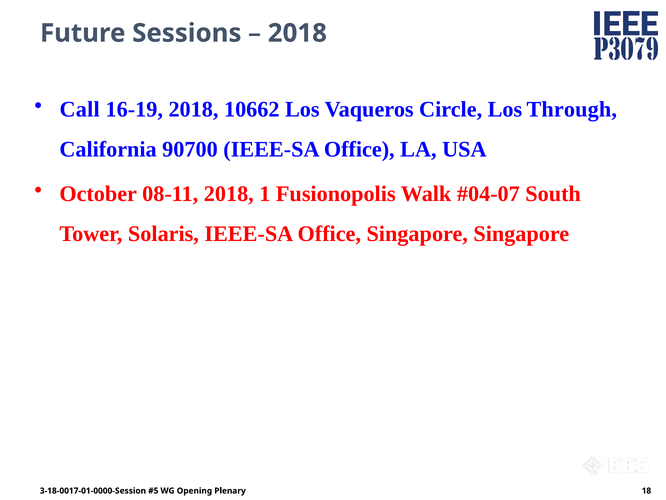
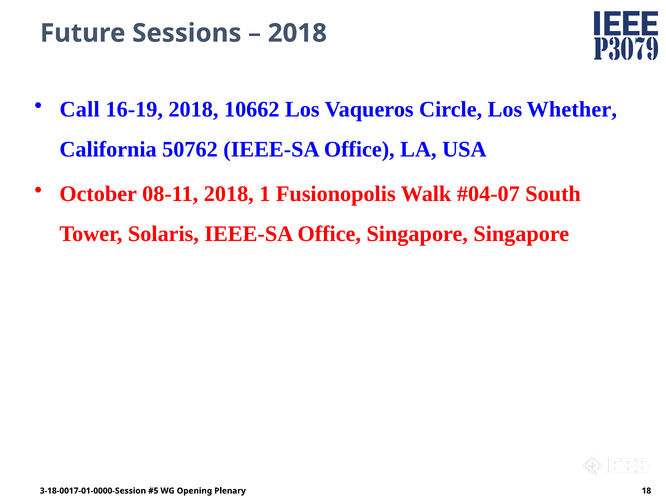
Through: Through -> Whether
90700: 90700 -> 50762
